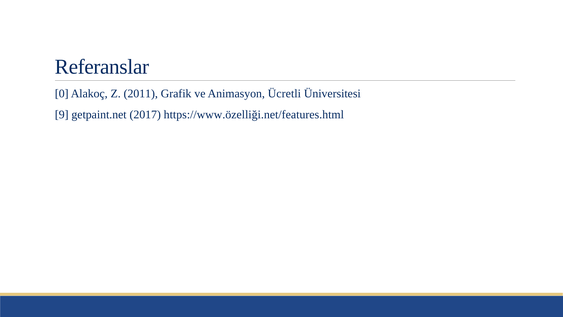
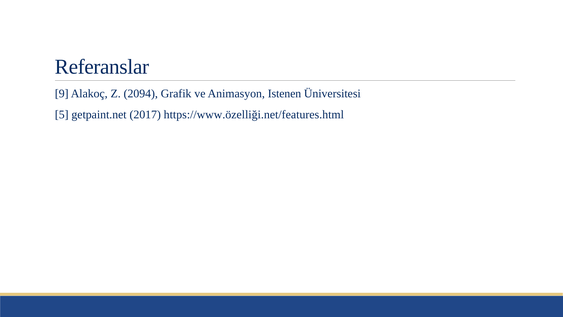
0: 0 -> 9
2011: 2011 -> 2094
Ücretli: Ücretli -> Istenen
9: 9 -> 5
